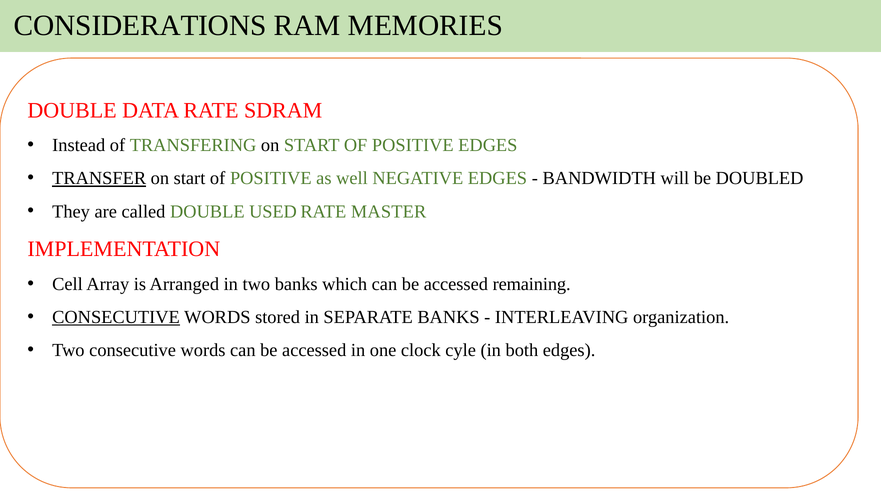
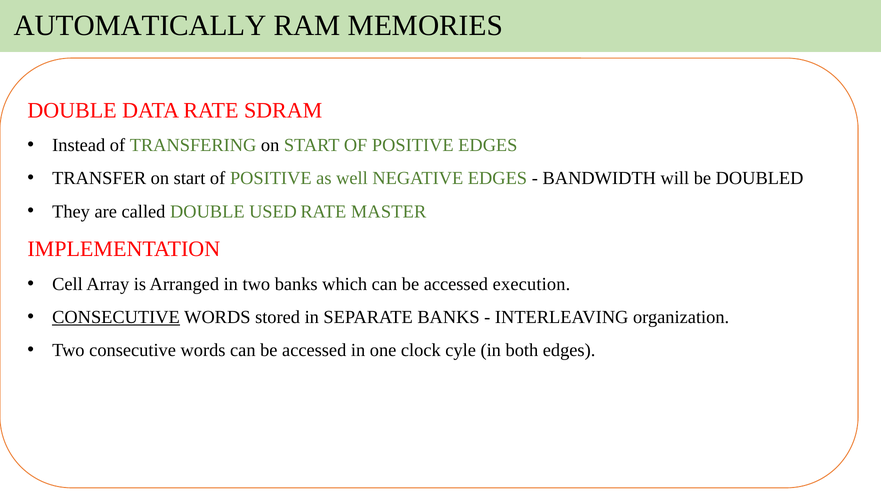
CONSIDERATIONS: CONSIDERATIONS -> AUTOMATICALLY
TRANSFER underline: present -> none
remaining: remaining -> execution
